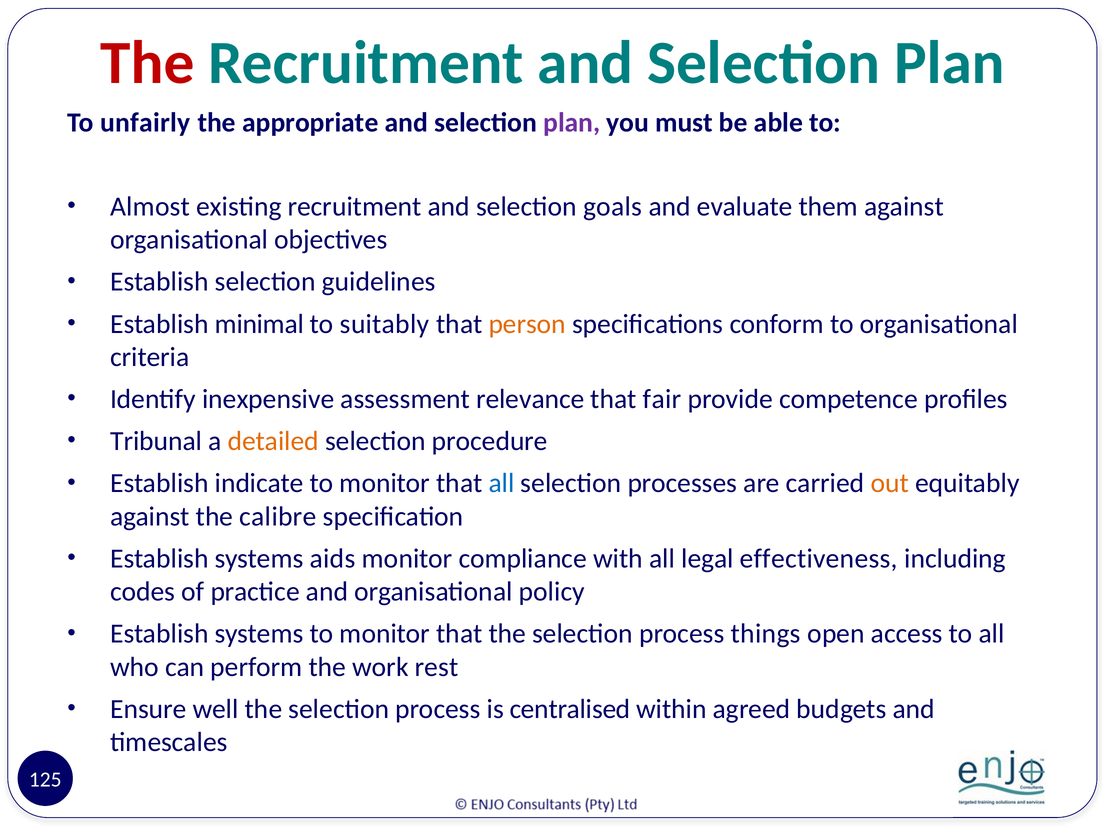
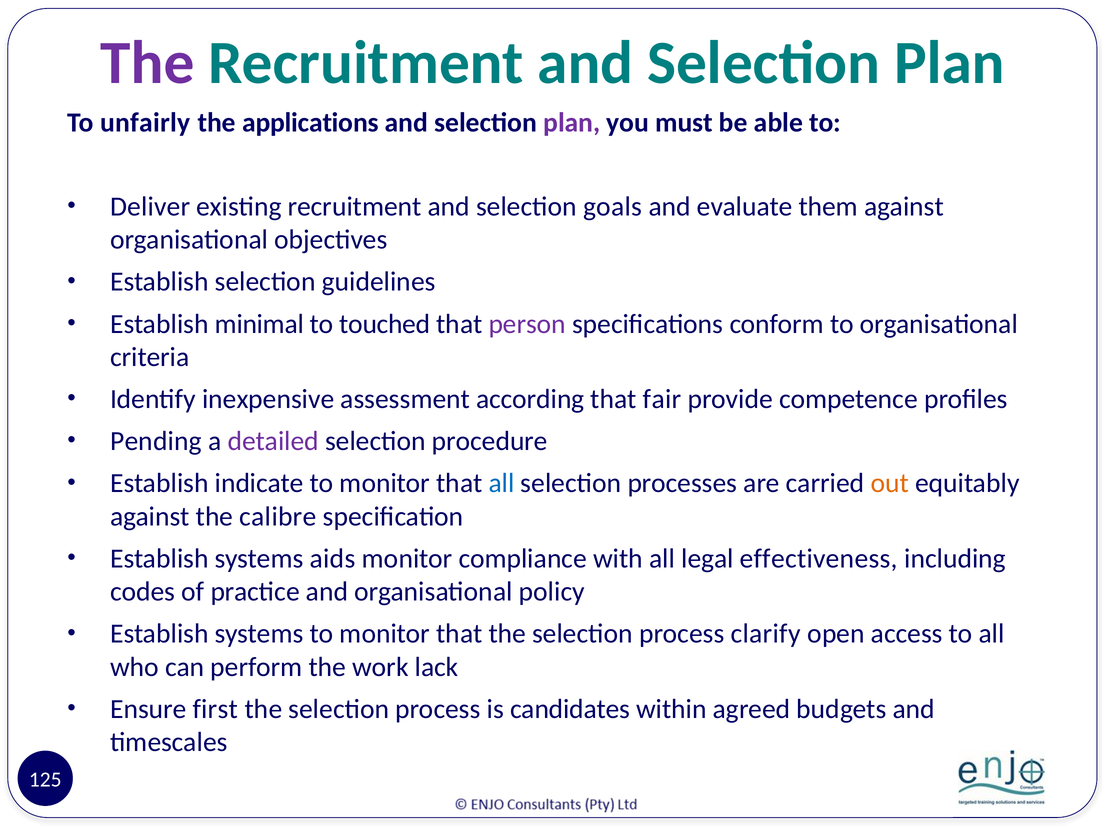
The at (147, 63) colour: red -> purple
appropriate: appropriate -> applications
Almost: Almost -> Deliver
suitably: suitably -> touched
person colour: orange -> purple
relevance: relevance -> according
Tribunal: Tribunal -> Pending
detailed colour: orange -> purple
things: things -> clarify
rest: rest -> lack
well: well -> first
centralised: centralised -> candidates
